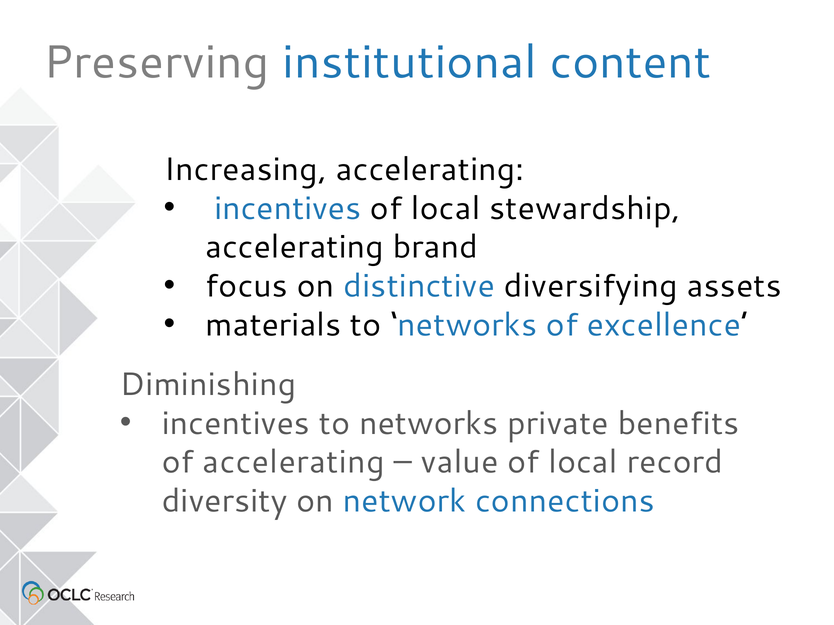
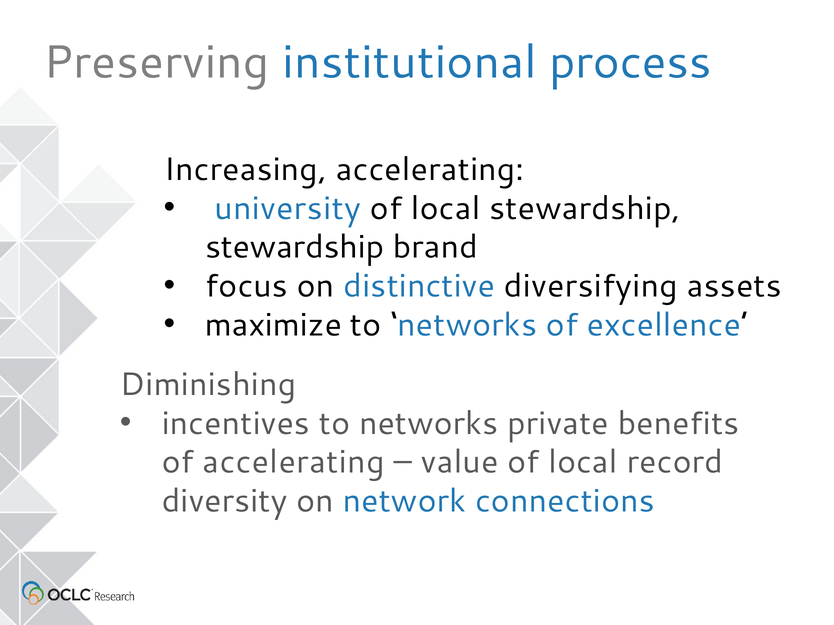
content: content -> process
incentives at (288, 208): incentives -> university
accelerating at (295, 247): accelerating -> stewardship
materials: materials -> maximize
